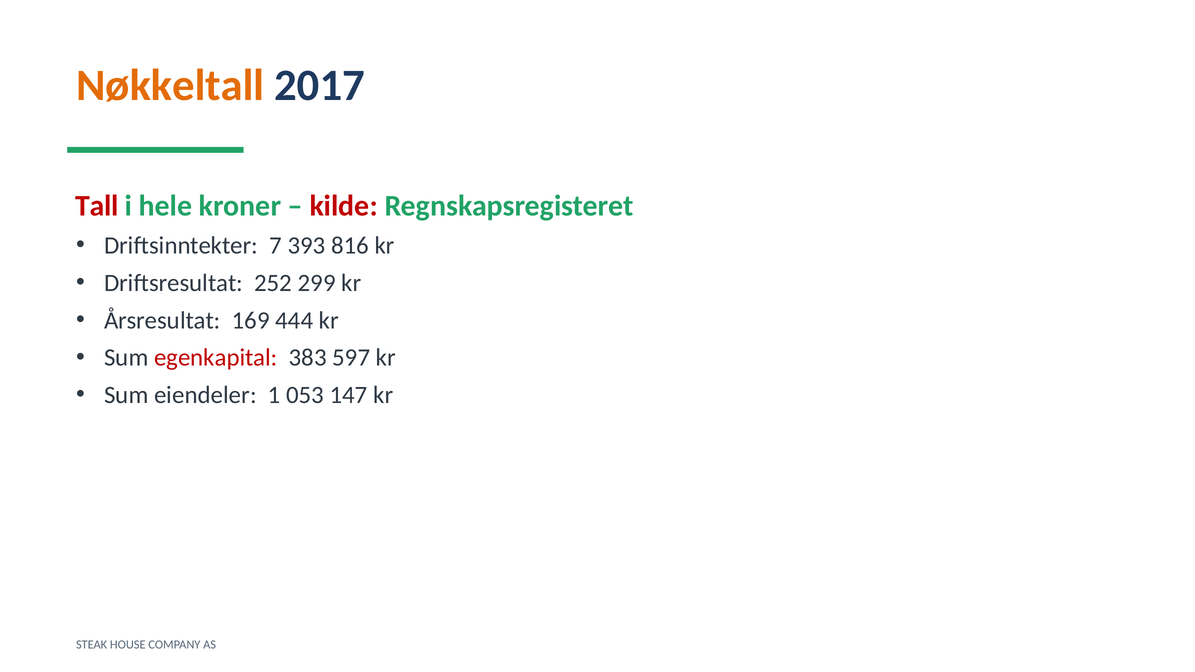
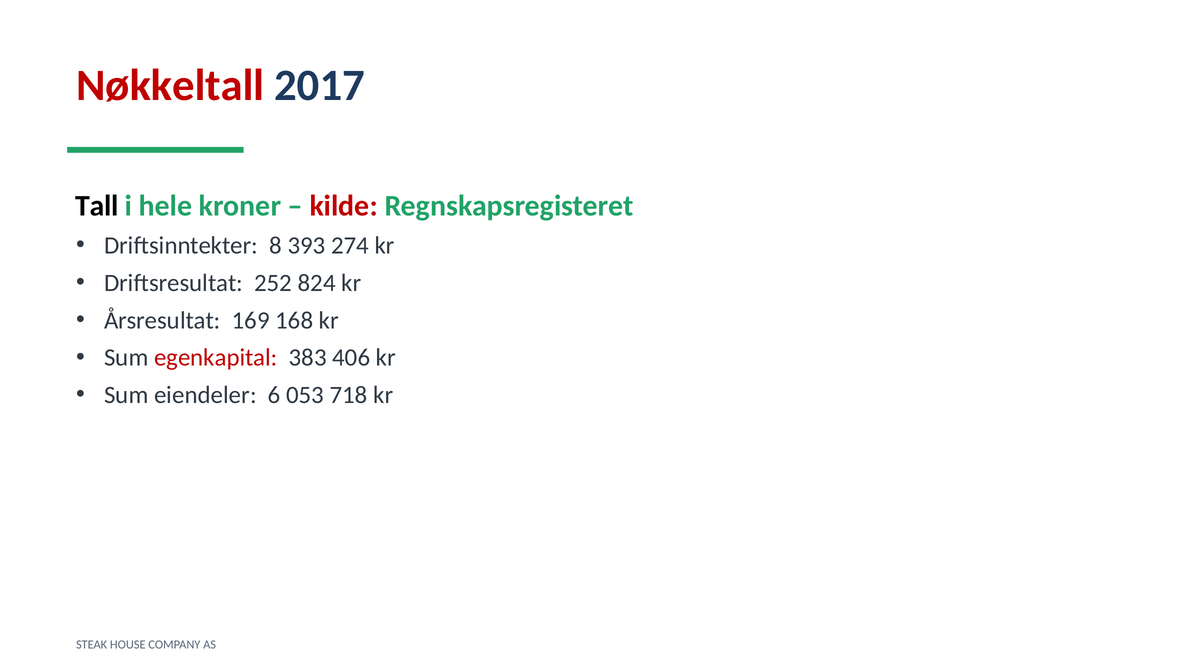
Nøkkeltall colour: orange -> red
Tall colour: red -> black
7: 7 -> 8
816: 816 -> 274
299: 299 -> 824
444: 444 -> 168
597: 597 -> 406
1: 1 -> 6
147: 147 -> 718
